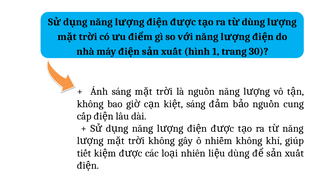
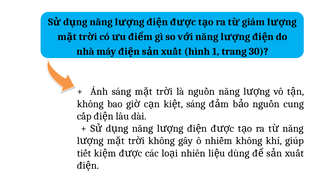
dùng at (253, 22): dùng -> giám
